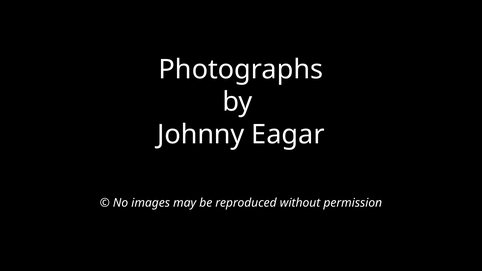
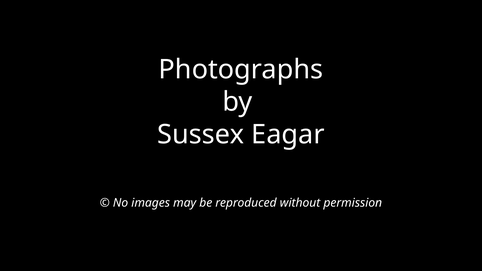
Johnny: Johnny -> Sussex
